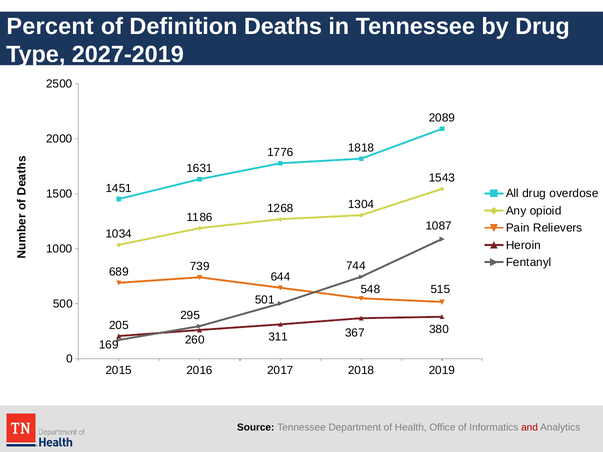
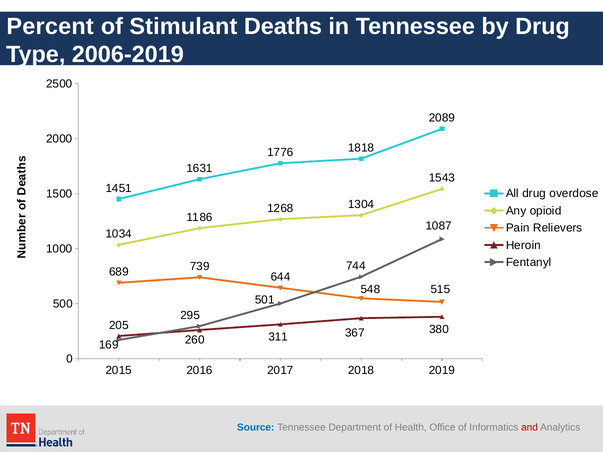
Definition: Definition -> Stimulant
2027-2019: 2027-2019 -> 2006-2019
Source colour: black -> blue
